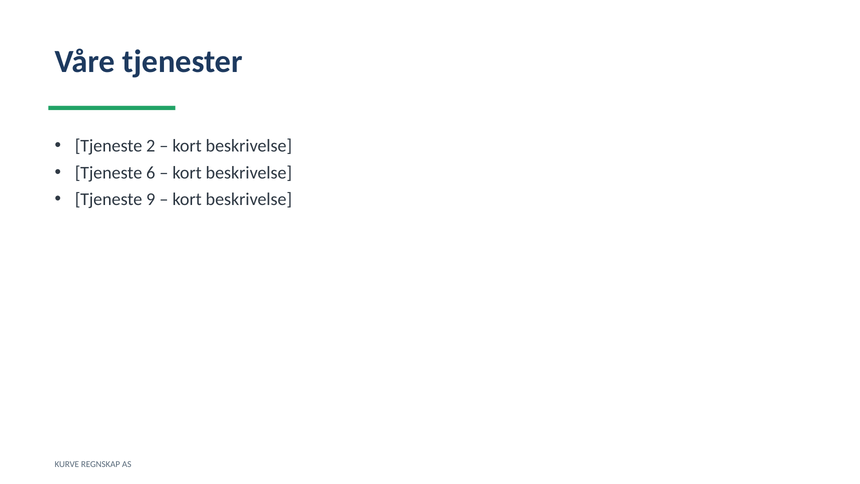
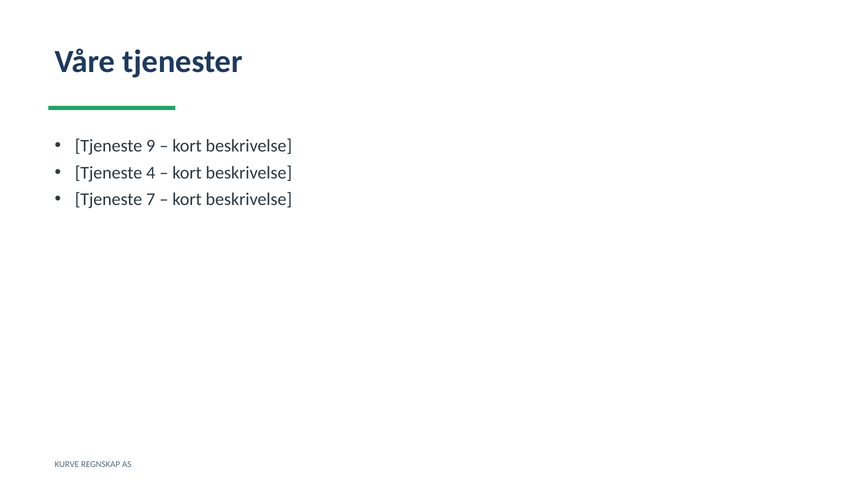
2: 2 -> 9
6: 6 -> 4
9: 9 -> 7
